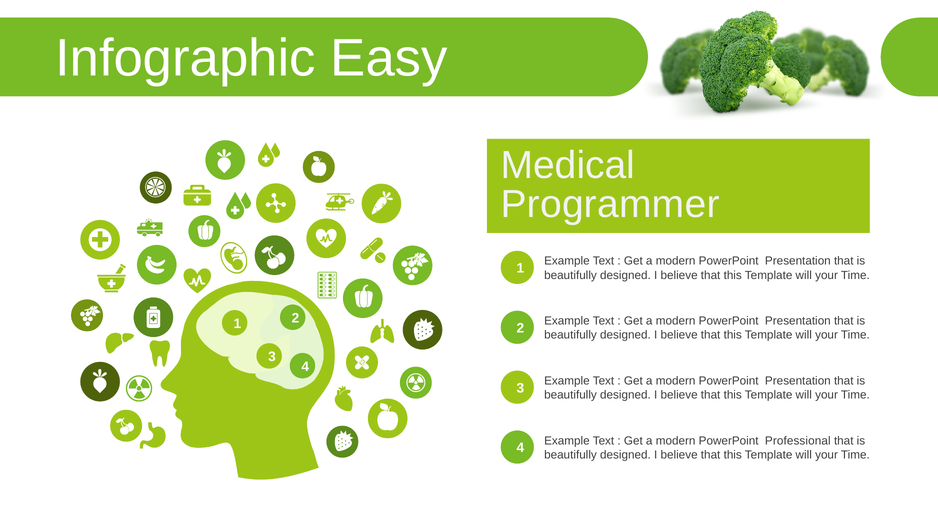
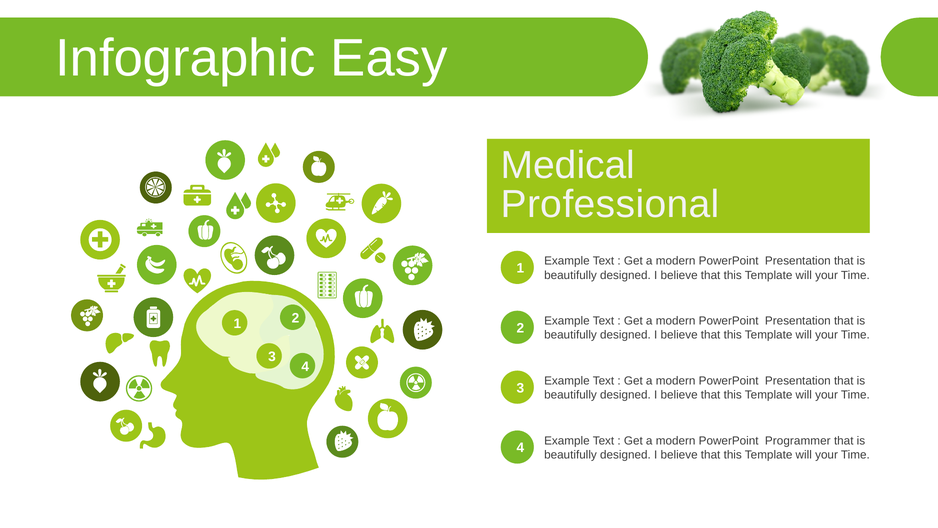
Programmer: Programmer -> Professional
Professional: Professional -> Programmer
